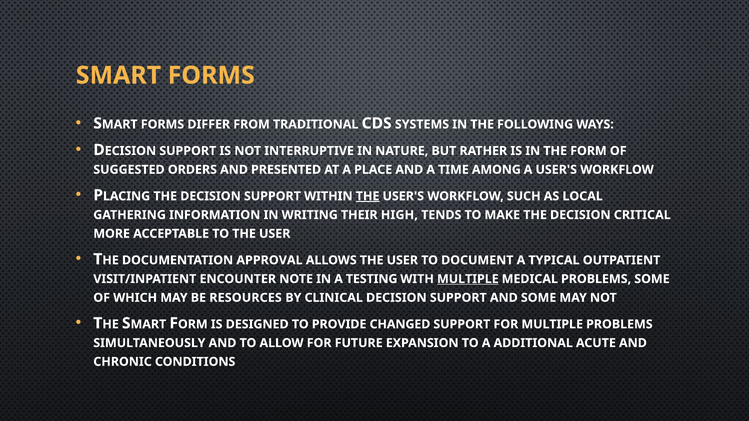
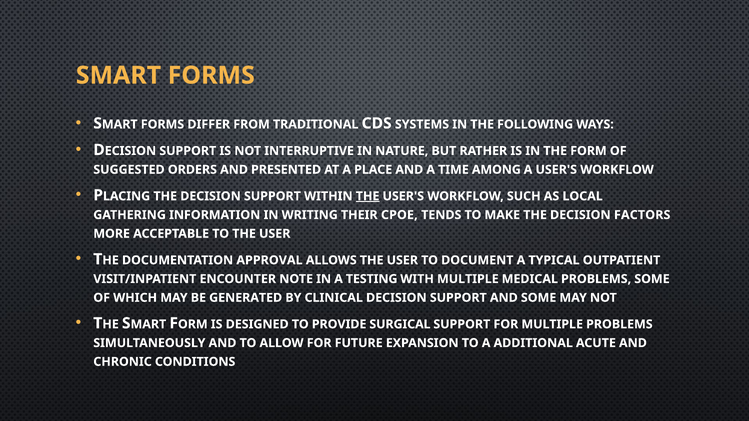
HIGH: HIGH -> CPOE
CRITICAL: CRITICAL -> FACTORS
MULTIPLE at (468, 279) underline: present -> none
RESOURCES: RESOURCES -> GENERATED
CHANGED: CHANGED -> SURGICAL
